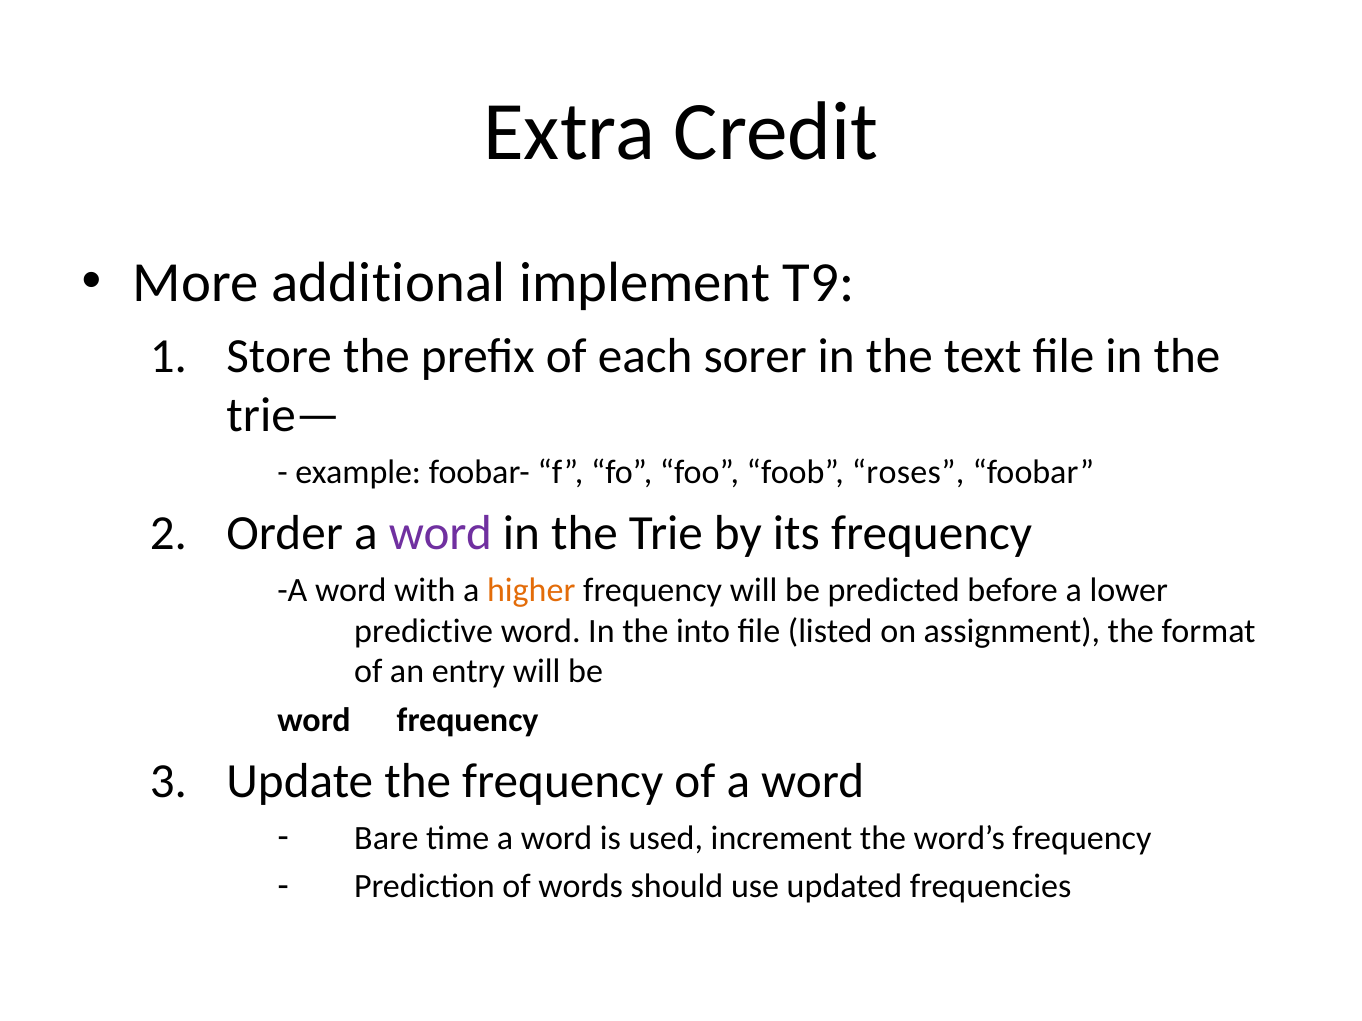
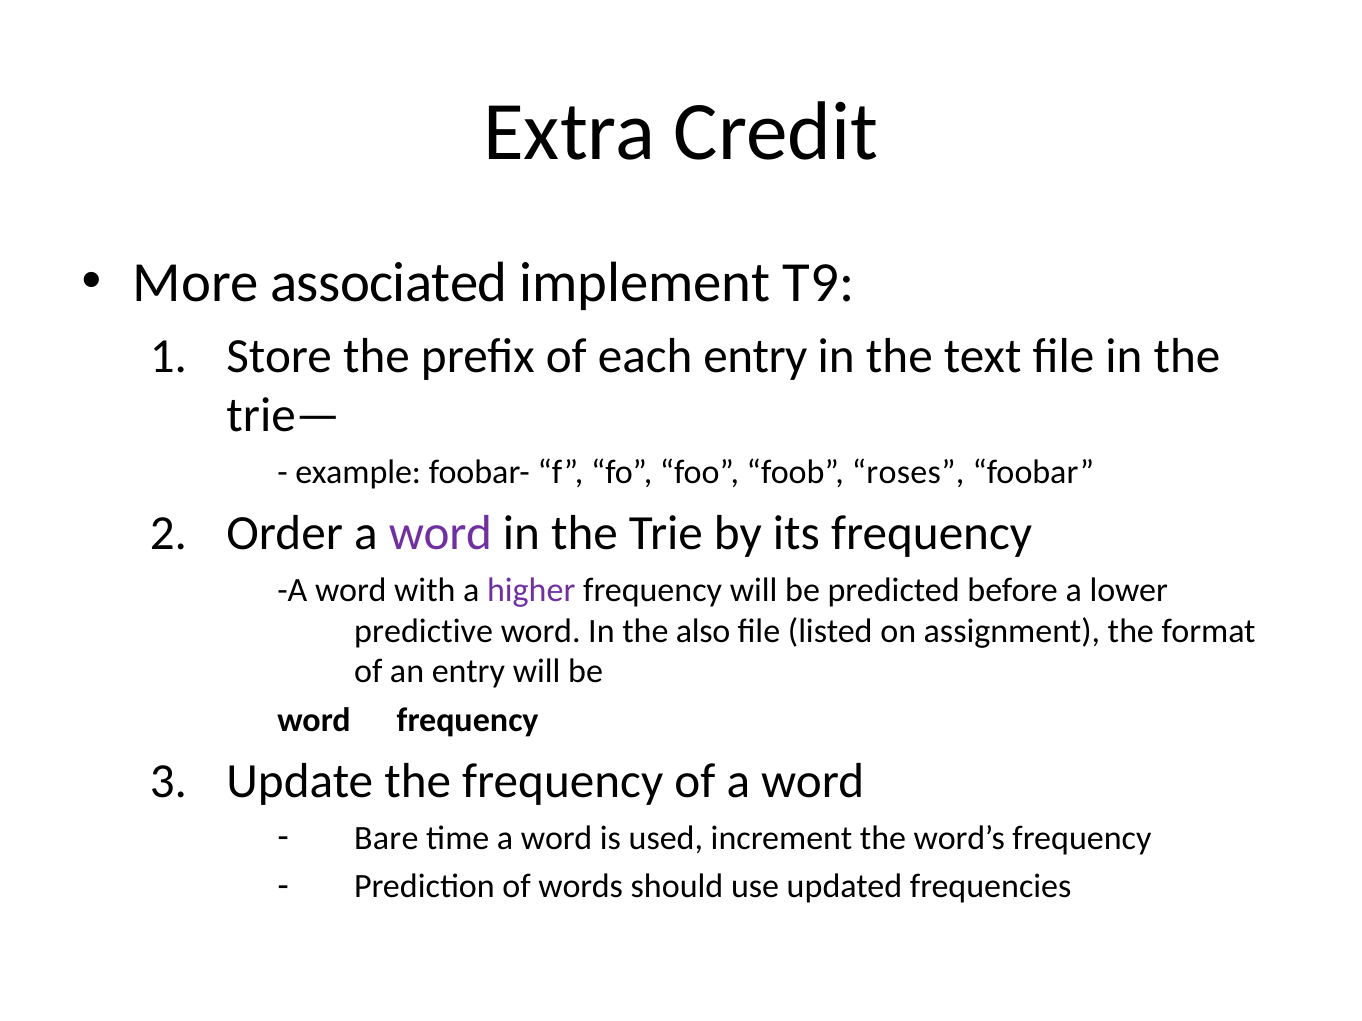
additional: additional -> associated
each sorer: sorer -> entry
higher colour: orange -> purple
into: into -> also
